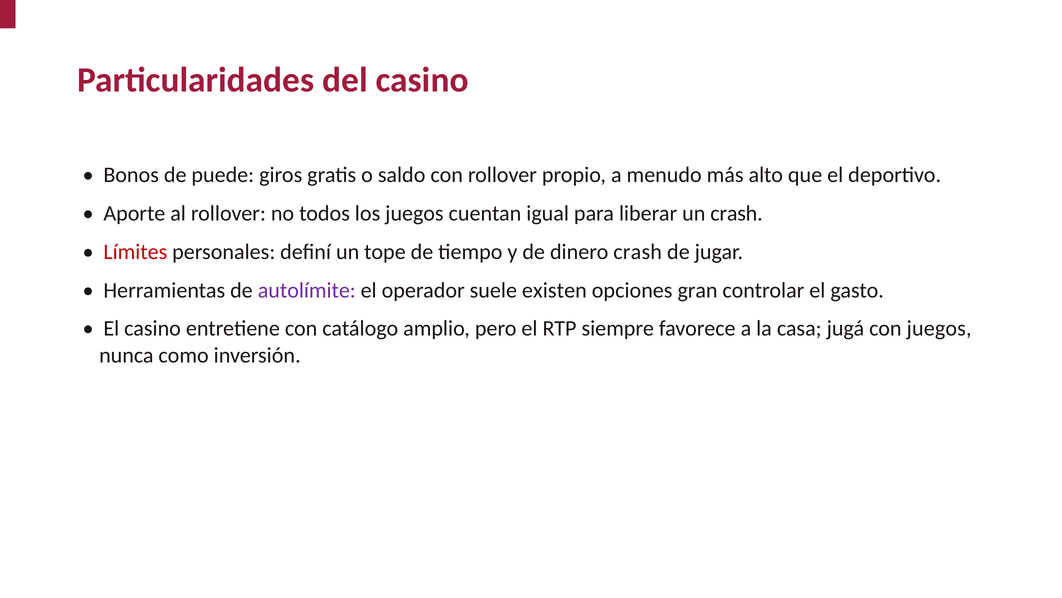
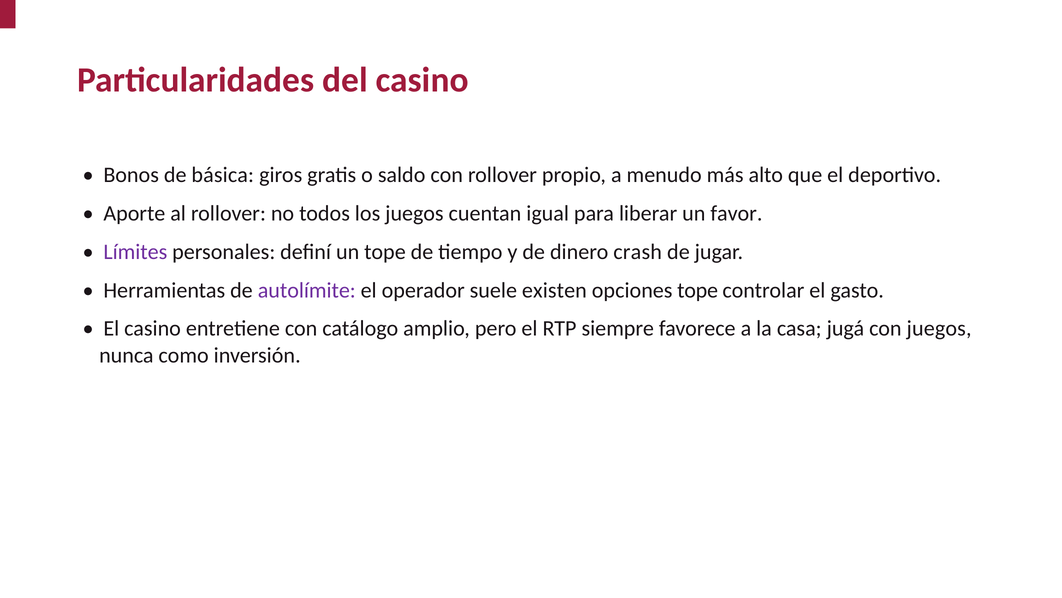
puede: puede -> básica
un crash: crash -> favor
Límites colour: red -> purple
opciones gran: gran -> tope
